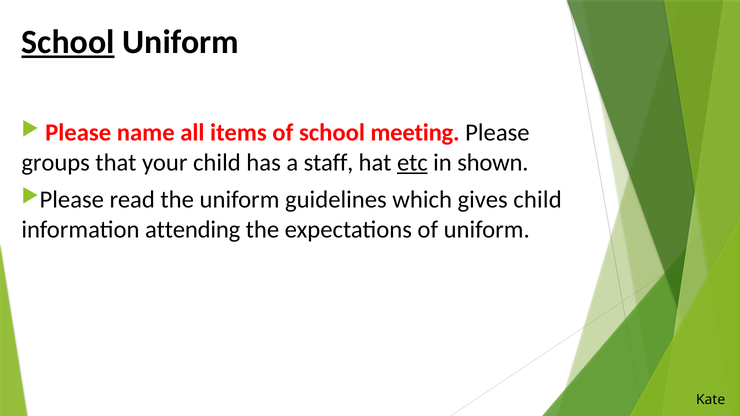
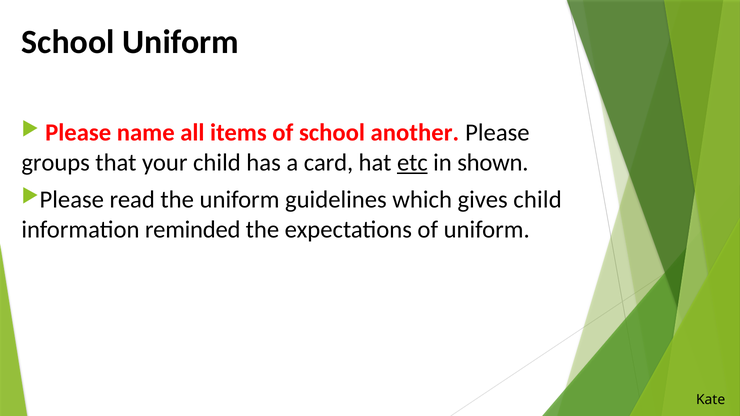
School at (68, 42) underline: present -> none
meeting: meeting -> another
staff: staff -> card
attending: attending -> reminded
